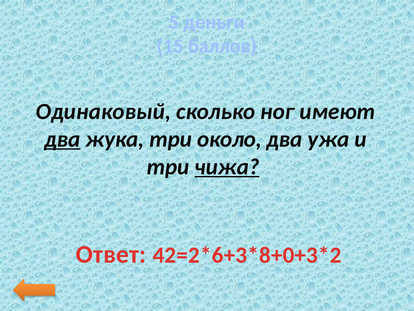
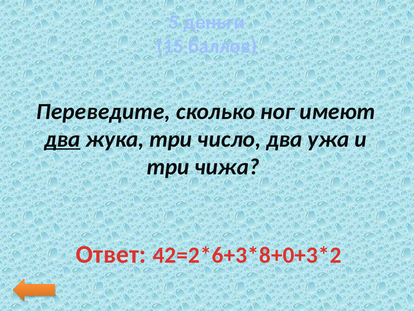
Одинаковый: Одинаковый -> Переведите
около: около -> число
чижа underline: present -> none
